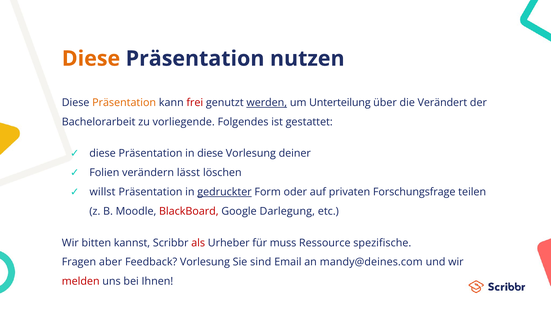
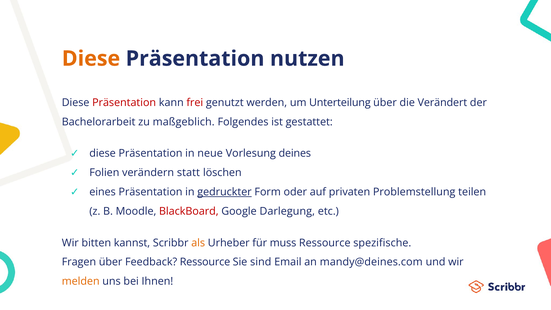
Präsentation at (124, 103) colour: orange -> red
werden underline: present -> none
vorliegende: vorliegende -> maßgeblich
in diese: diese -> neue
deiner: deiner -> deines
lässt: lässt -> statt
willst: willst -> eines
Forschungsfrage: Forschungsfrage -> Problemstellung
als colour: red -> orange
Fragen aber: aber -> über
Feedback Vorlesung: Vorlesung -> Ressource
melden colour: red -> orange
